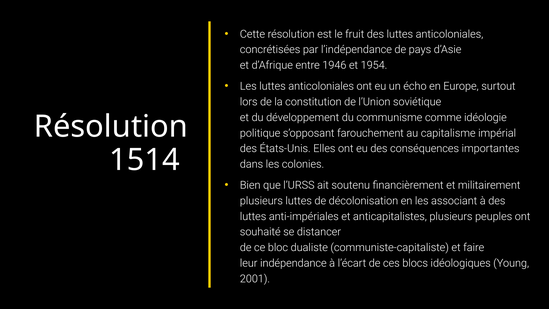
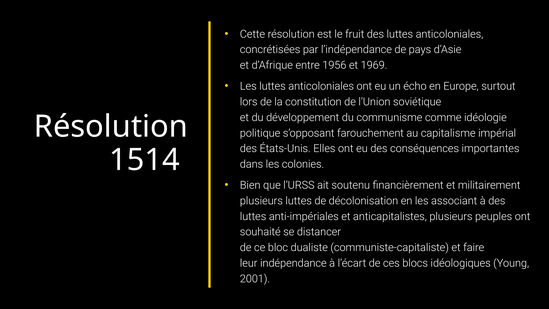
1946: 1946 -> 1956
1954: 1954 -> 1969
